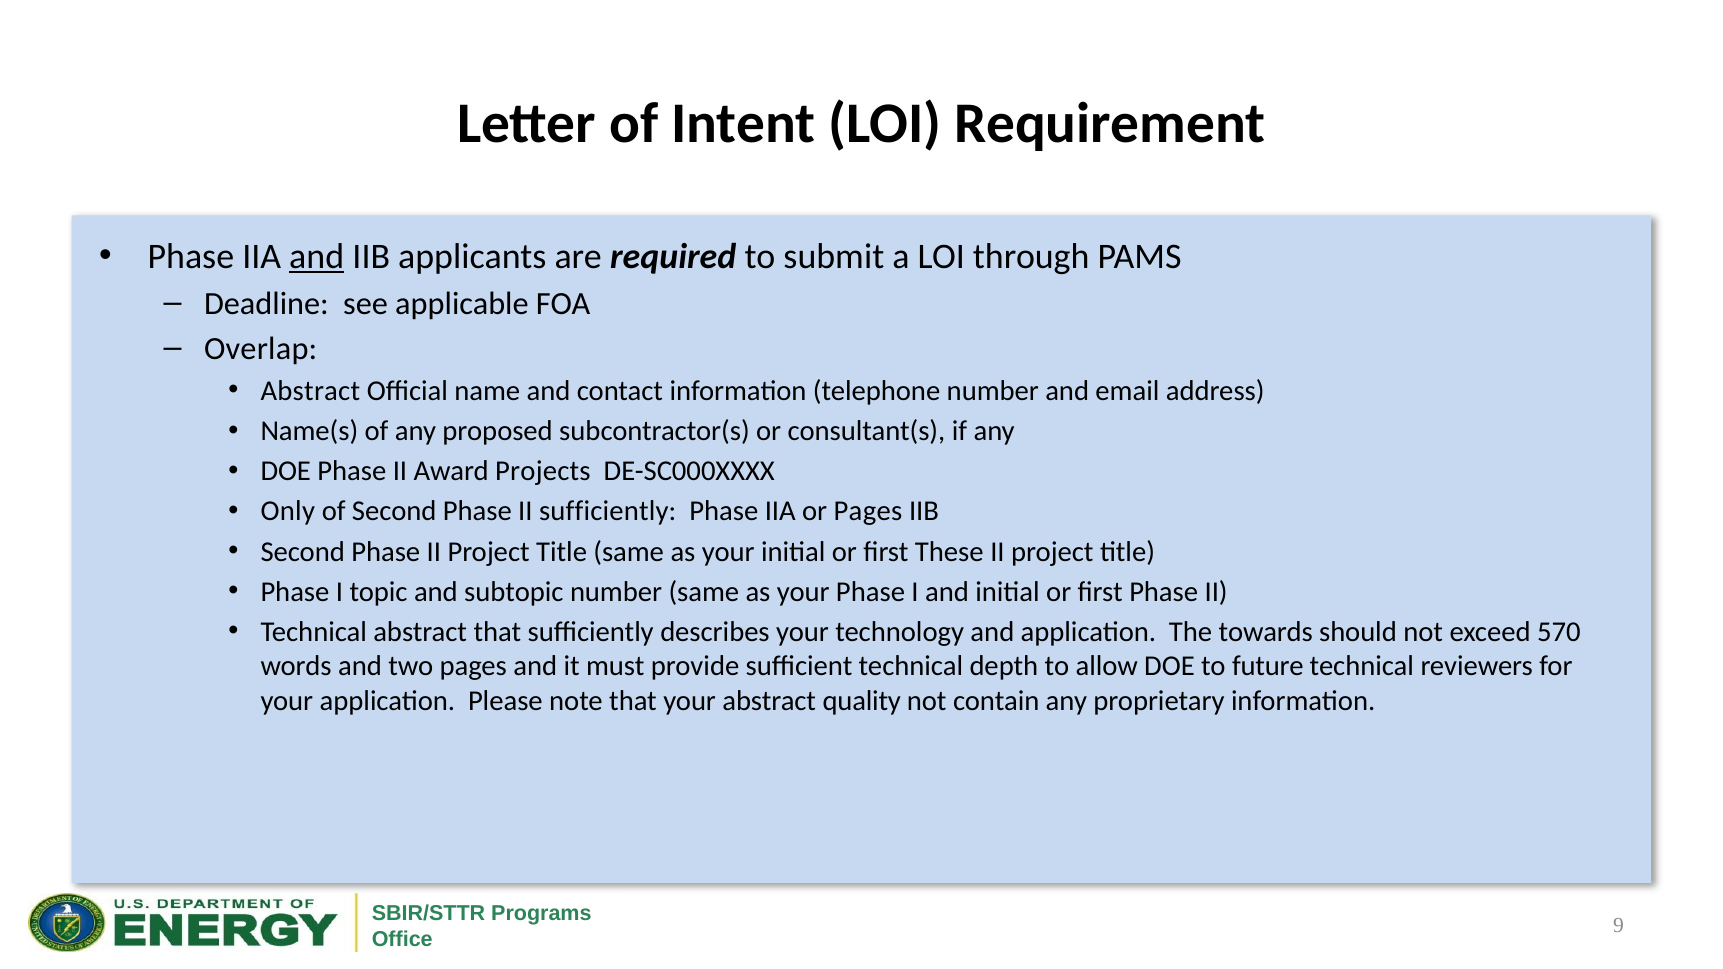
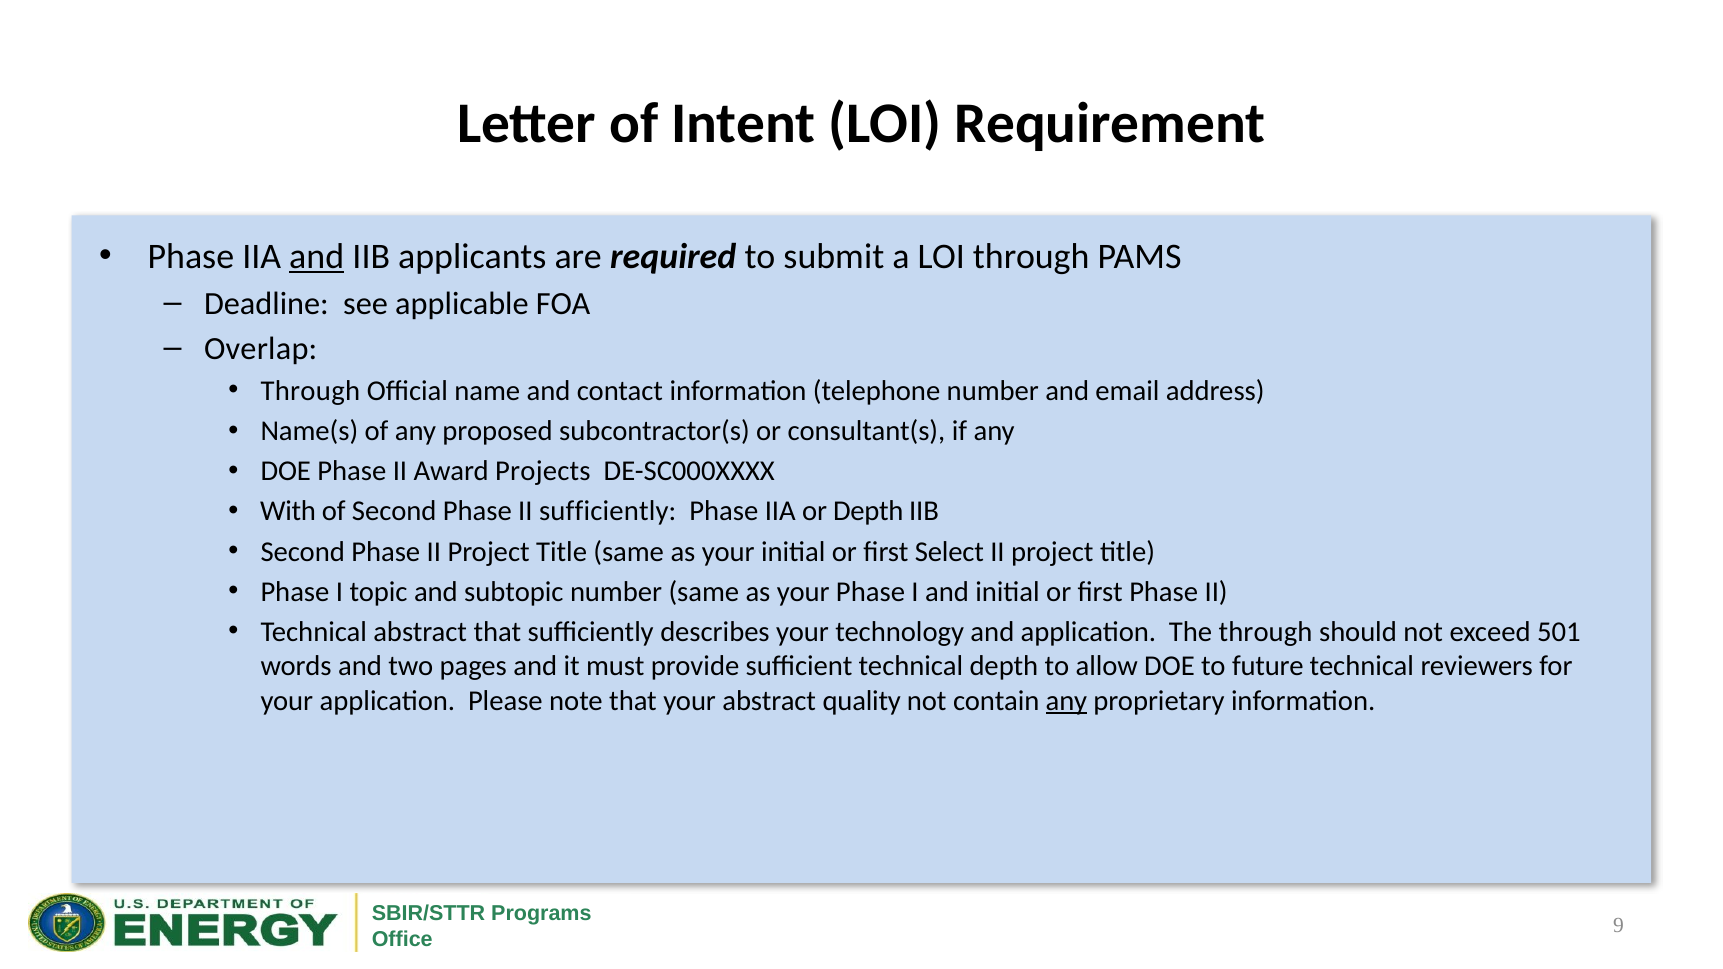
Abstract at (310, 391): Abstract -> Through
Only: Only -> With
or Pages: Pages -> Depth
These: These -> Select
The towards: towards -> through
570: 570 -> 501
any at (1066, 701) underline: none -> present
